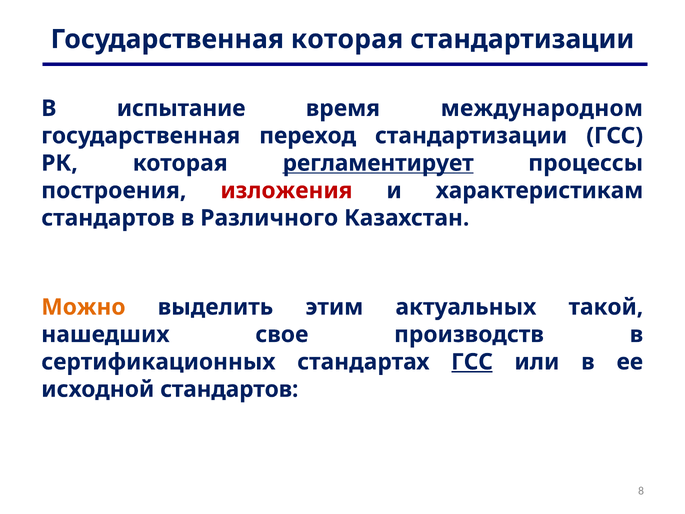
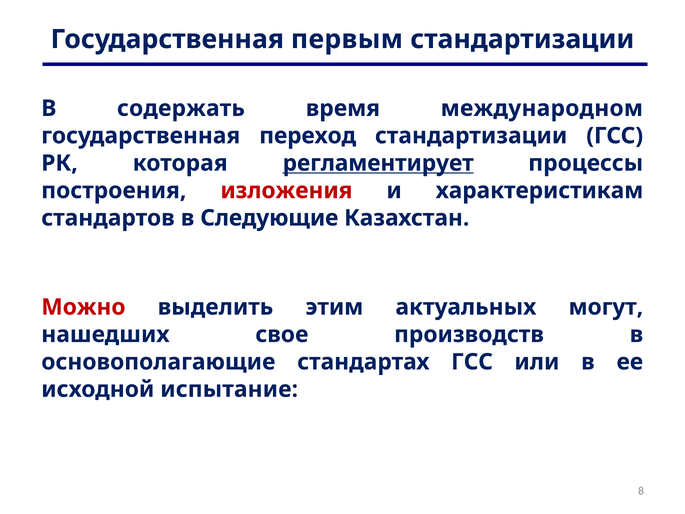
Государственная которая: которая -> первым
испытание: испытание -> содержать
Различного: Различного -> Следующие
Можно colour: orange -> red
такой: такой -> могут
сертификационных: сертификационных -> основополагающие
ГСС at (472, 362) underline: present -> none
исходной стандартов: стандартов -> испытание
